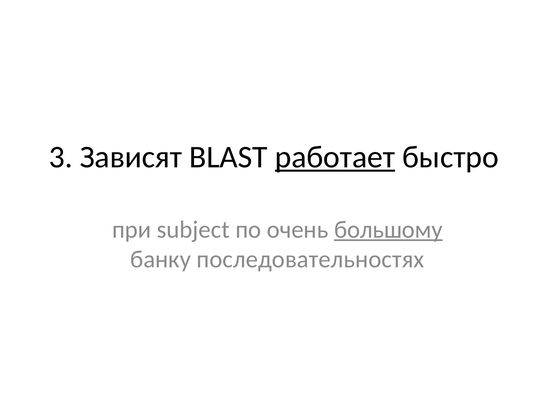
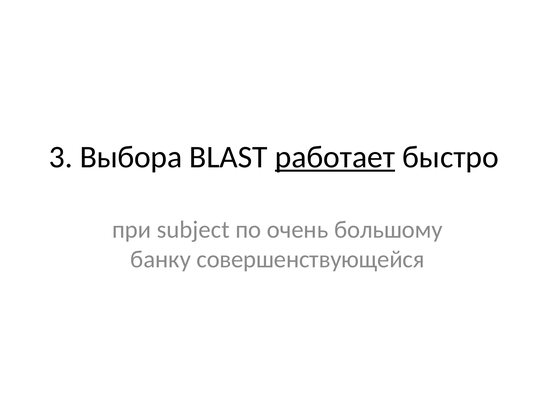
Зависят: Зависят -> Выбора
большому underline: present -> none
последовательностях: последовательностях -> совершенствующейся
